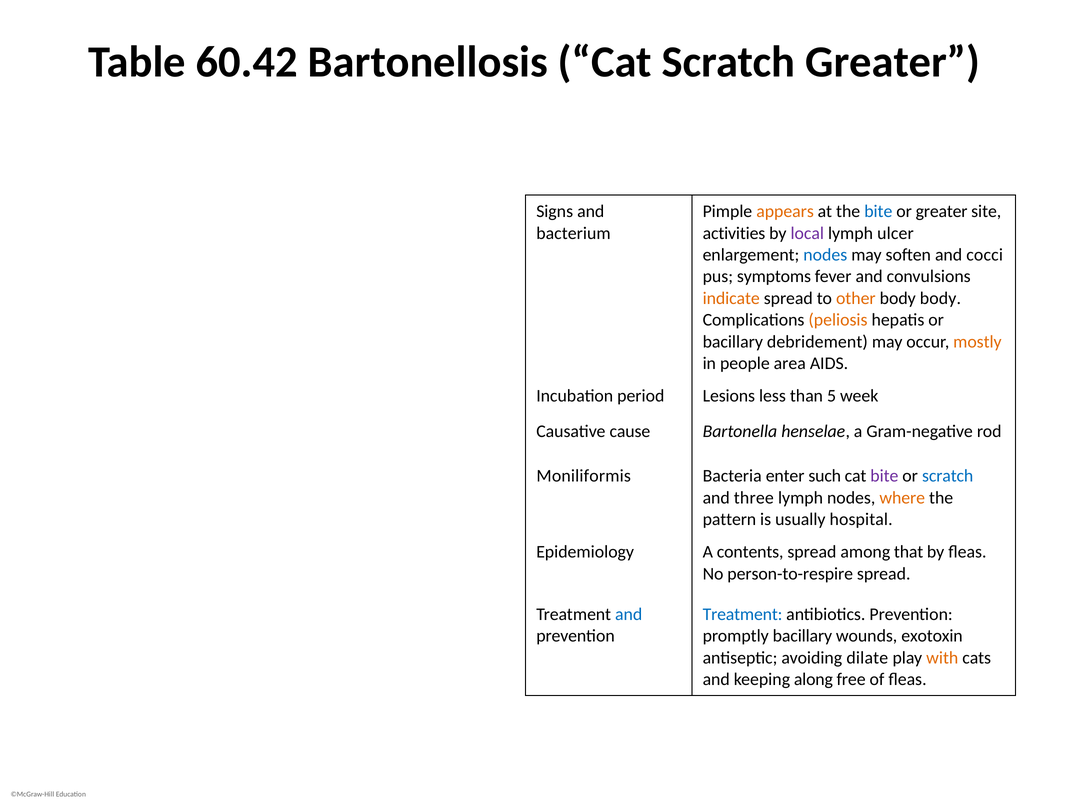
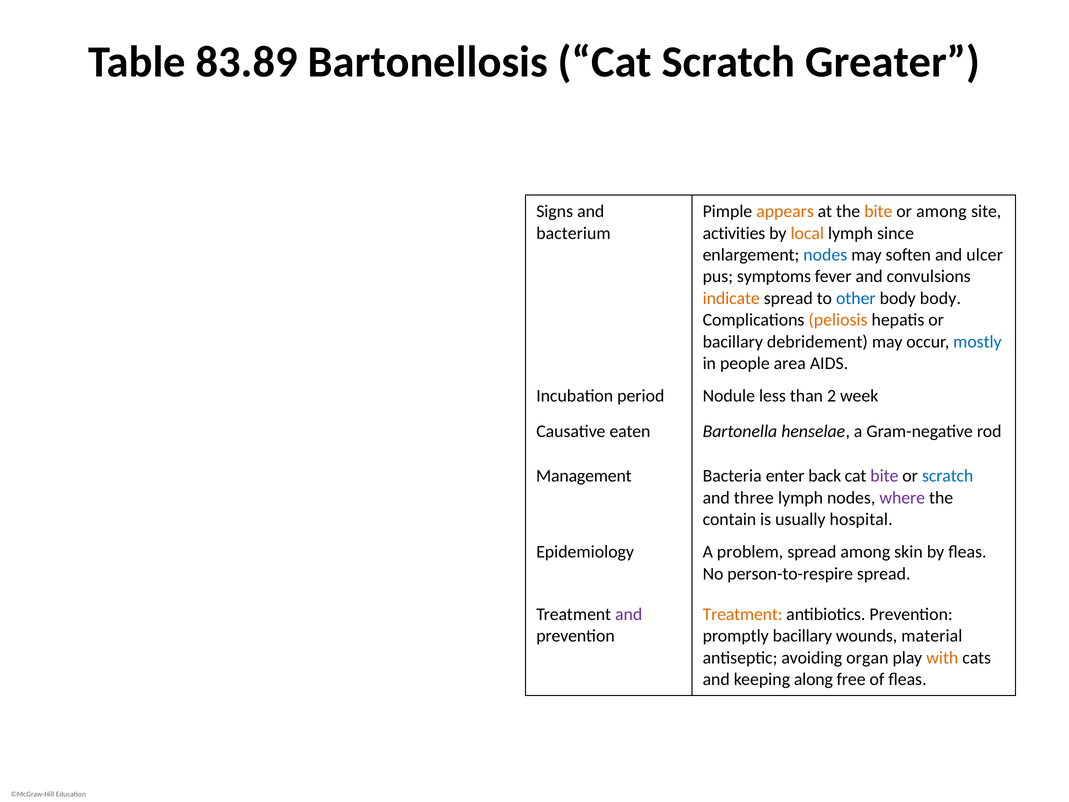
60.42: 60.42 -> 83.89
bite at (878, 211) colour: blue -> orange
or greater: greater -> among
local colour: purple -> orange
ulcer: ulcer -> since
cocci: cocci -> ulcer
other colour: orange -> blue
mostly colour: orange -> blue
Lesions: Lesions -> Nodule
5: 5 -> 2
cause: cause -> eaten
Moniliformis: Moniliformis -> Management
such: such -> back
where colour: orange -> purple
pattern: pattern -> contain
contents: contents -> problem
that: that -> skin
and at (629, 614) colour: blue -> purple
Treatment at (743, 614) colour: blue -> orange
exotoxin: exotoxin -> material
dilate: dilate -> organ
